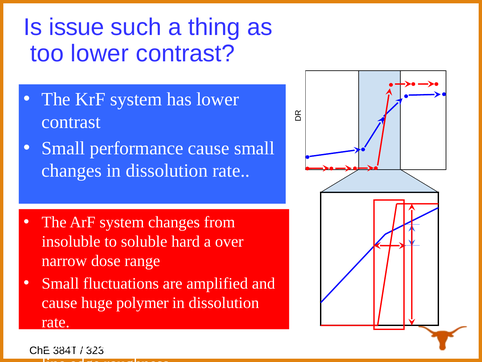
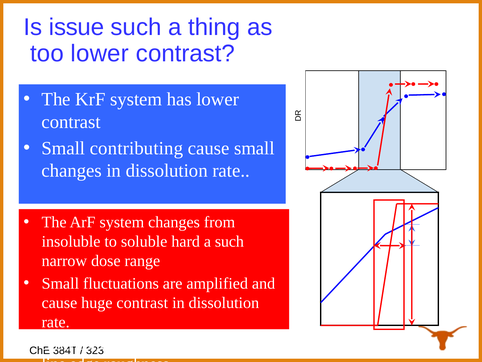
performance: performance -> contributing
a over: over -> such
huge polymer: polymer -> contrast
